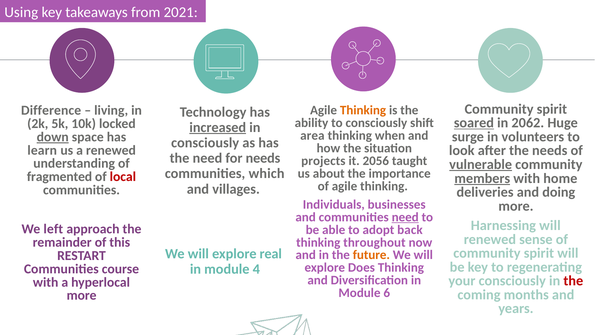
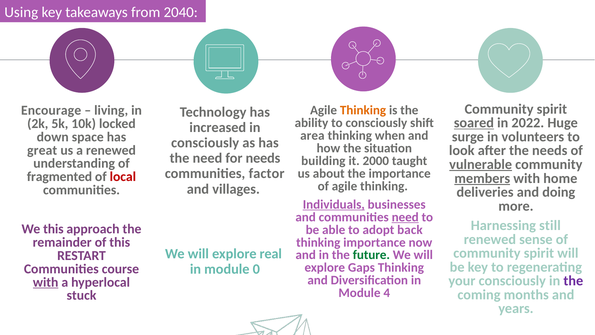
2021: 2021 -> 2040
Difference: Difference -> Encourage
2062: 2062 -> 2022
increased underline: present -> none
down underline: present -> none
learn: learn -> great
projects: projects -> building
2056: 2056 -> 2000
which: which -> factor
Individuals underline: none -> present
Harnessing will: will -> still
We left: left -> this
thinking throughout: throughout -> importance
future colour: orange -> green
Does: Does -> Gaps
4: 4 -> 0
the at (573, 281) colour: red -> purple
with at (46, 282) underline: none -> present
6: 6 -> 4
more at (82, 295): more -> stuck
